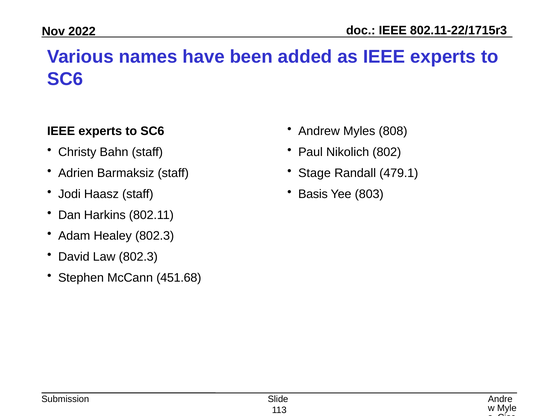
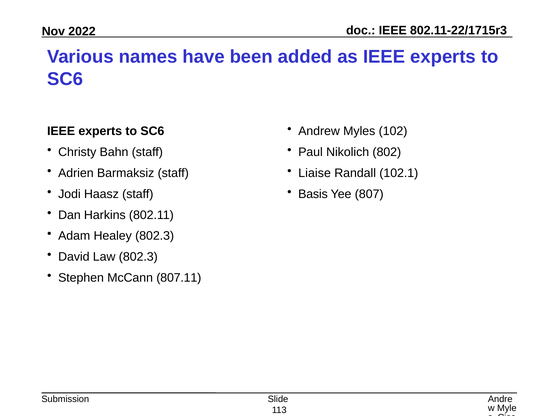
808: 808 -> 102
Stage: Stage -> Liaise
479.1: 479.1 -> 102.1
803: 803 -> 807
451.68: 451.68 -> 807.11
